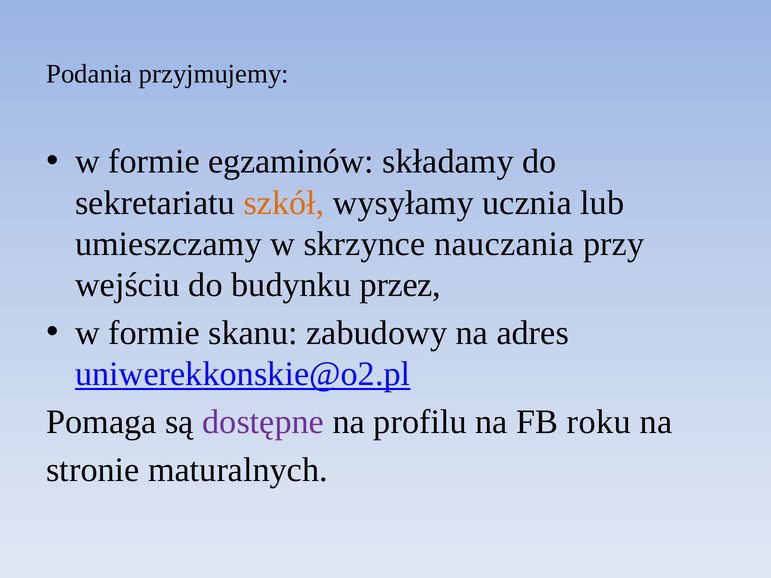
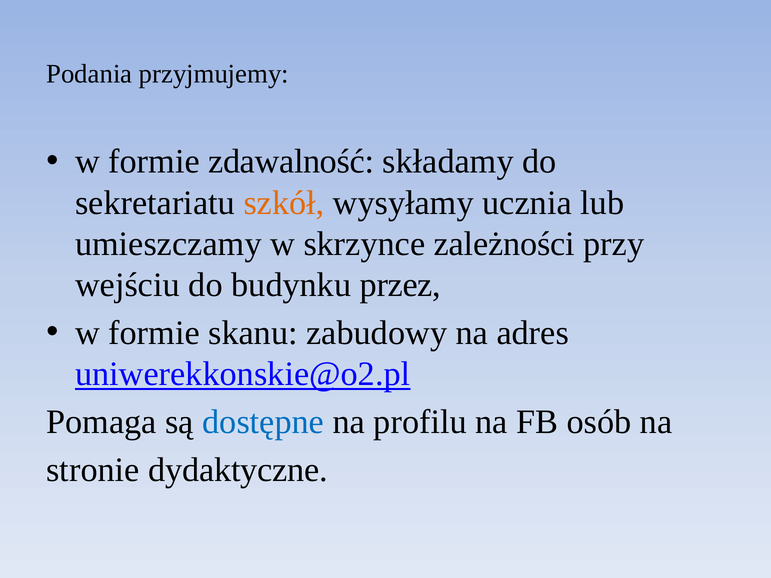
egzaminów: egzaminów -> zdawalność
nauczania: nauczania -> zależności
dostępne colour: purple -> blue
roku: roku -> osób
maturalnych: maturalnych -> dydaktyczne
